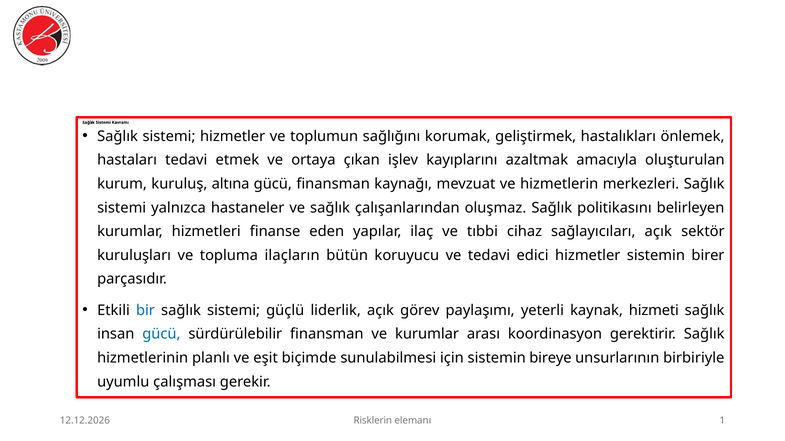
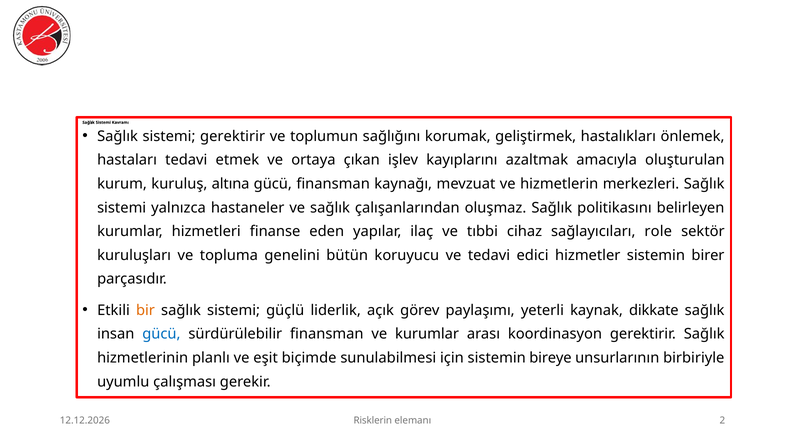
sistemi hizmetler: hizmetler -> gerektirir
sağlayıcıları açık: açık -> role
ilaçların: ilaçların -> genelini
bir colour: blue -> orange
hizmeti: hizmeti -> dikkate
1: 1 -> 2
